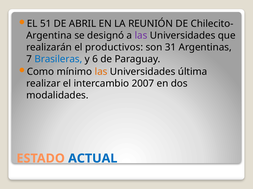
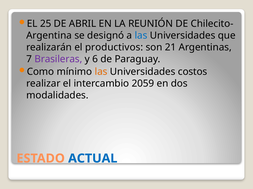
51: 51 -> 25
las at (141, 36) colour: purple -> blue
31: 31 -> 21
Brasileras colour: blue -> purple
última: última -> costos
2007: 2007 -> 2059
